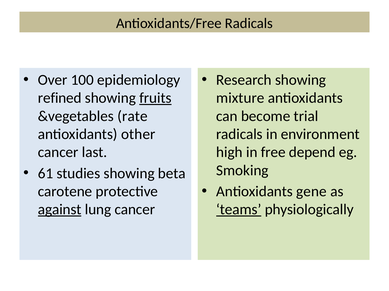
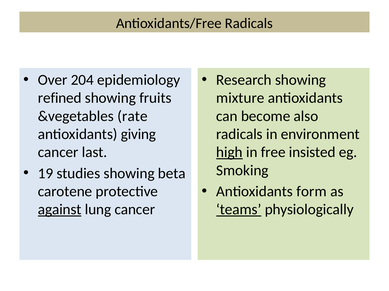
100: 100 -> 204
fruits underline: present -> none
trial: trial -> also
other: other -> giving
high underline: none -> present
depend: depend -> insisted
61: 61 -> 19
gene: gene -> form
